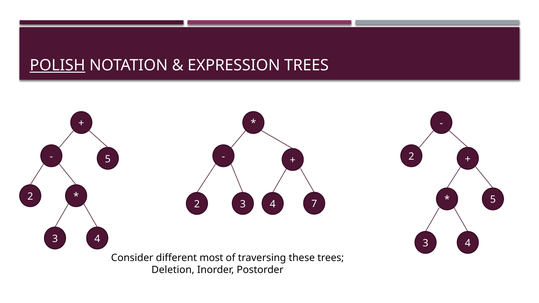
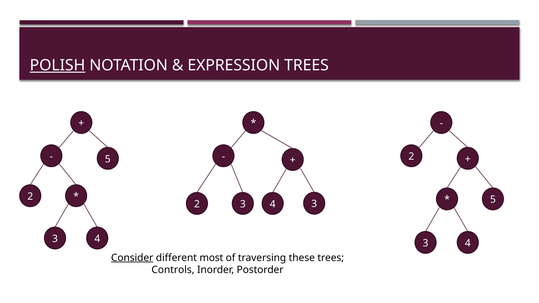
3 7: 7 -> 3
Consider underline: none -> present
Deletion: Deletion -> Controls
